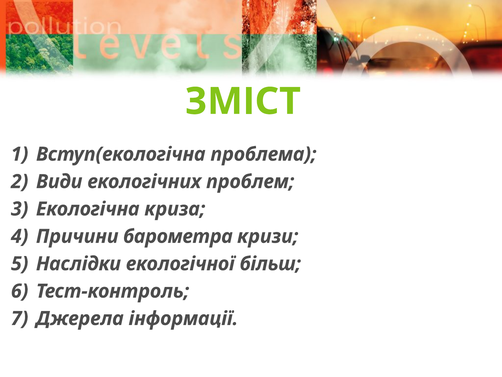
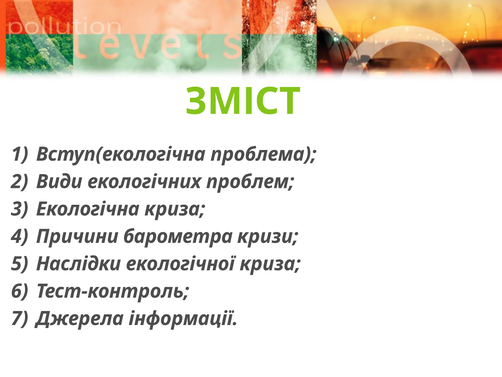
екологічної більш: більш -> криза
